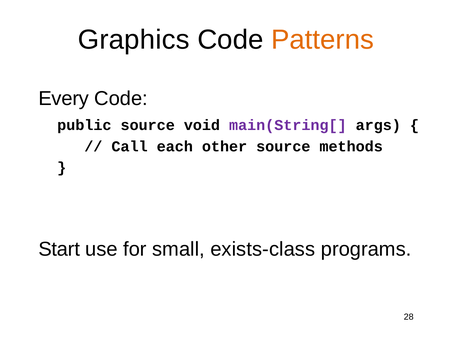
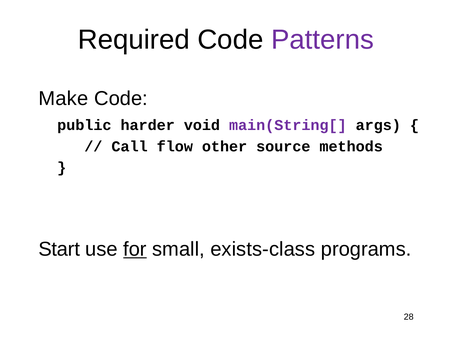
Graphics: Graphics -> Required
Patterns colour: orange -> purple
Every: Every -> Make
public source: source -> harder
each: each -> flow
for underline: none -> present
